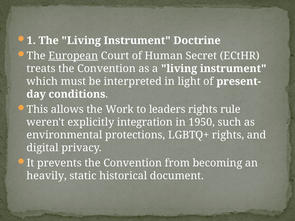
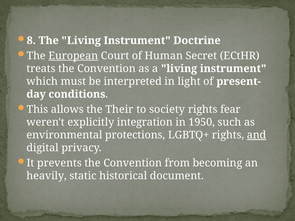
1: 1 -> 8
Work: Work -> Their
leaders: leaders -> society
rule: rule -> fear
and underline: none -> present
